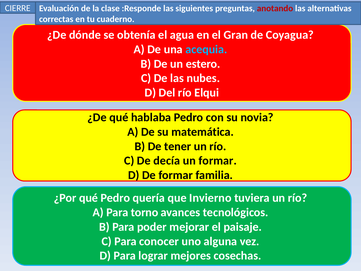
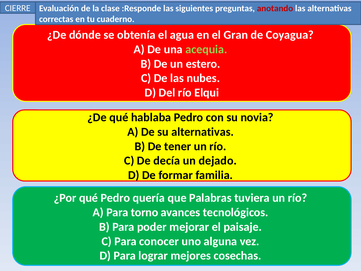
acequia colour: light blue -> light green
su matemática: matemática -> alternativas
un formar: formar -> dejado
Invierno: Invierno -> Palabras
